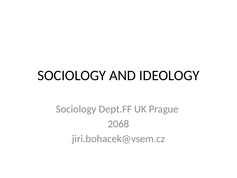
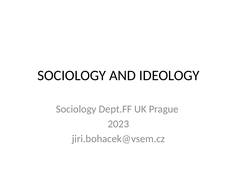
2068: 2068 -> 2023
